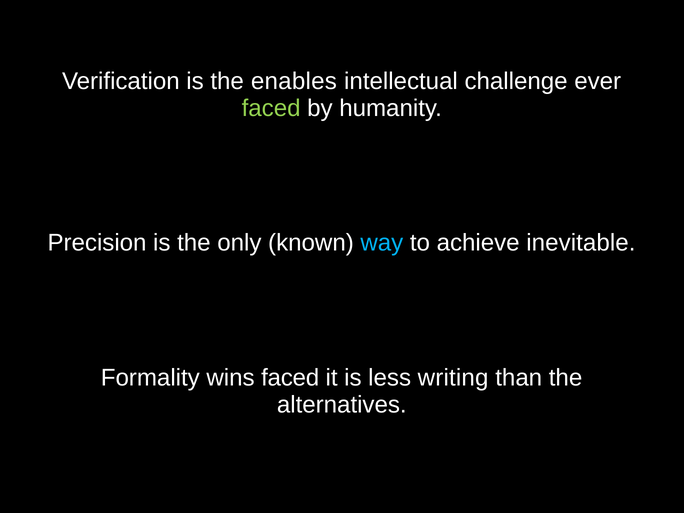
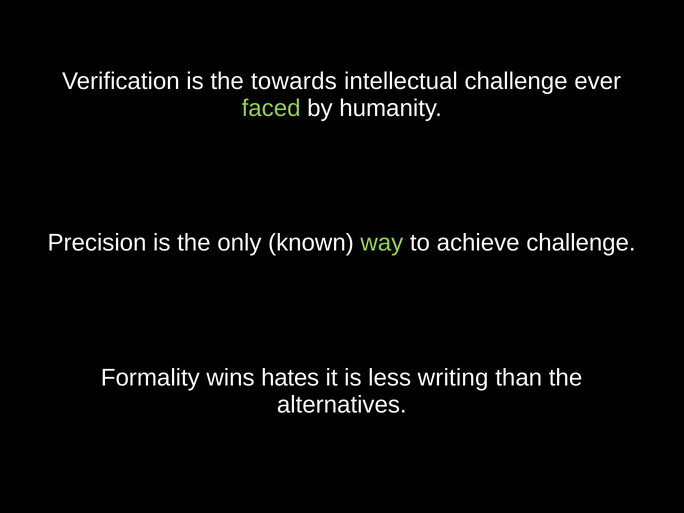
enables: enables -> towards
way colour: light blue -> light green
achieve inevitable: inevitable -> challenge
wins faced: faced -> hates
